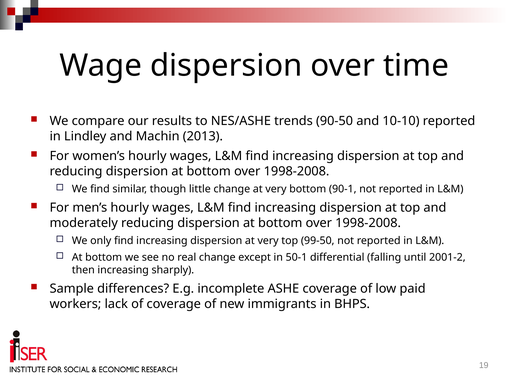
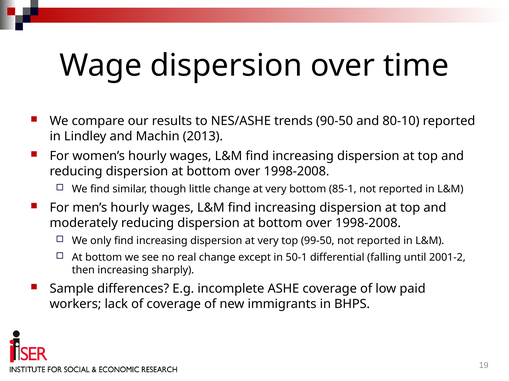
10-10: 10-10 -> 80-10
90-1: 90-1 -> 85-1
